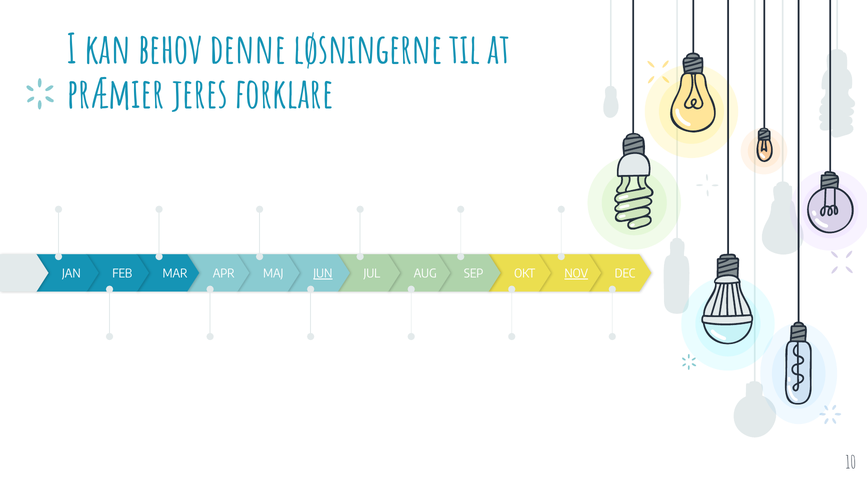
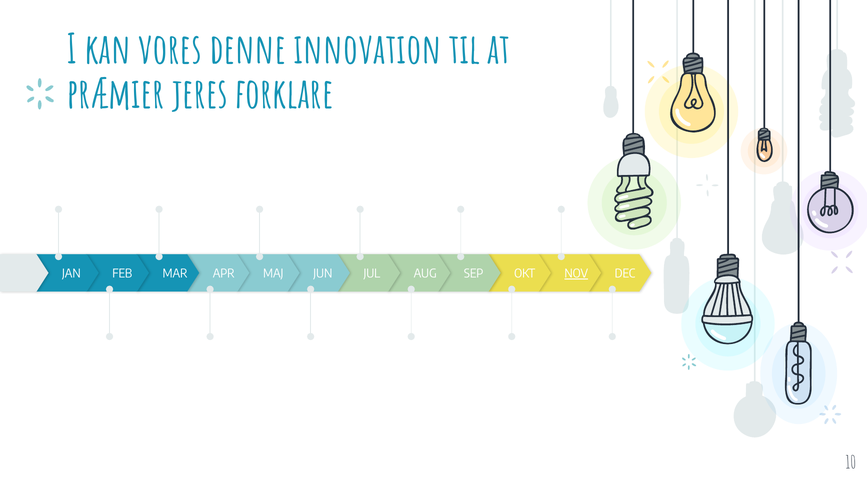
behov: behov -> vores
løsningerne: løsningerne -> innovation
JUN underline: present -> none
